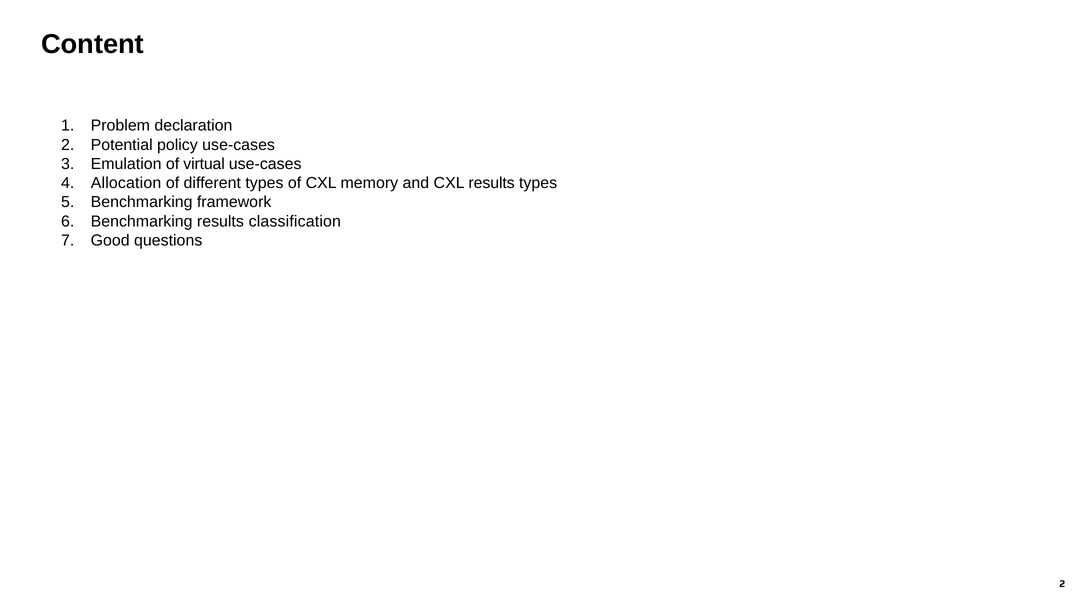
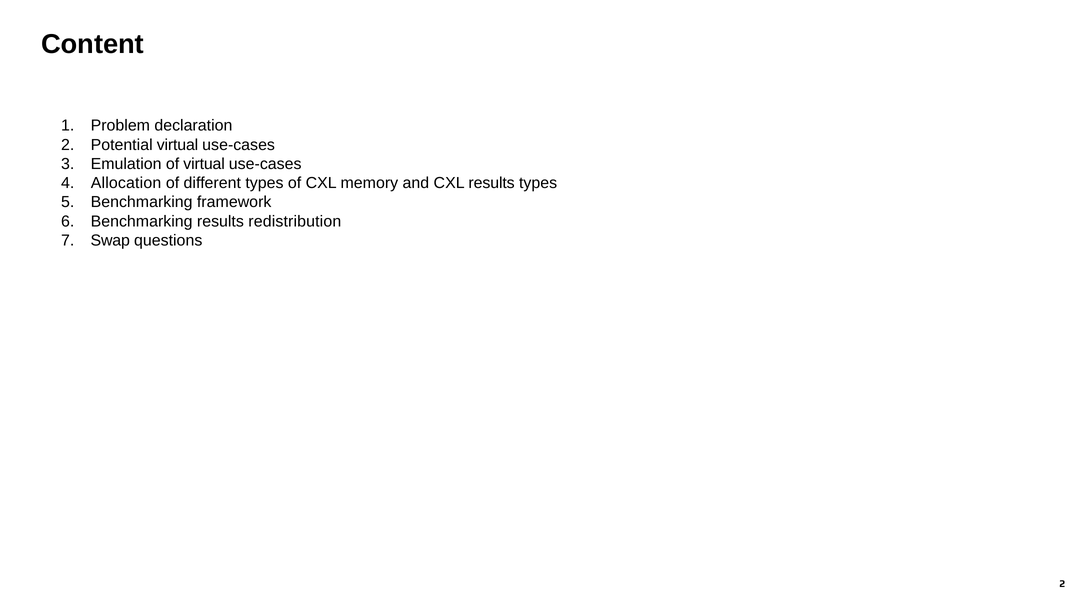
Potential policy: policy -> virtual
classification: classification -> redistribution
Good: Good -> Swap
